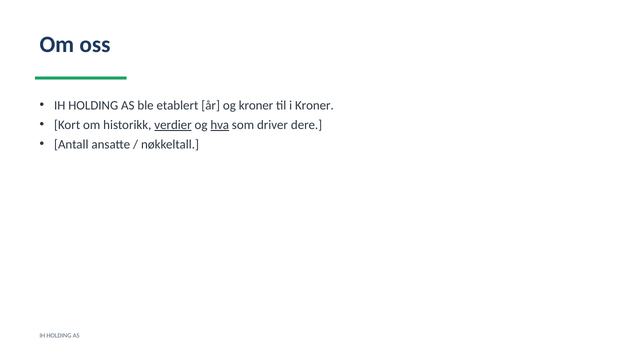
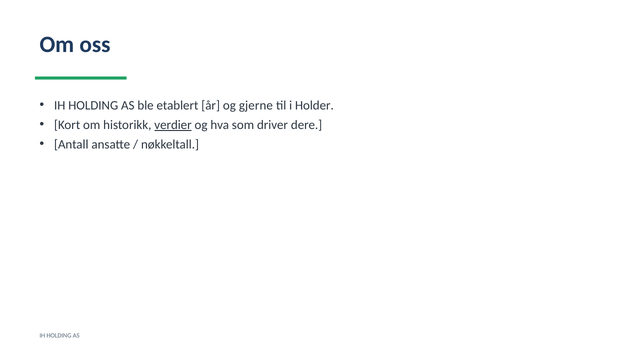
og kroner: kroner -> gjerne
i Kroner: Kroner -> Holder
hva underline: present -> none
